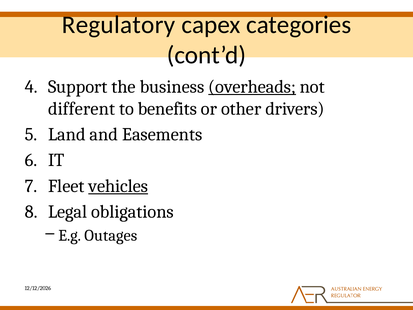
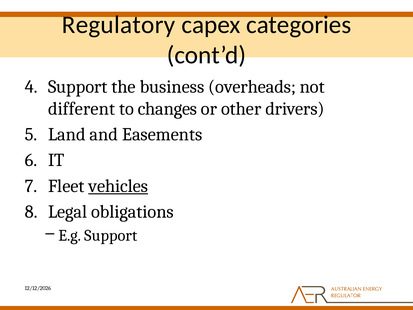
overheads underline: present -> none
benefits: benefits -> changes
E.g Outages: Outages -> Support
